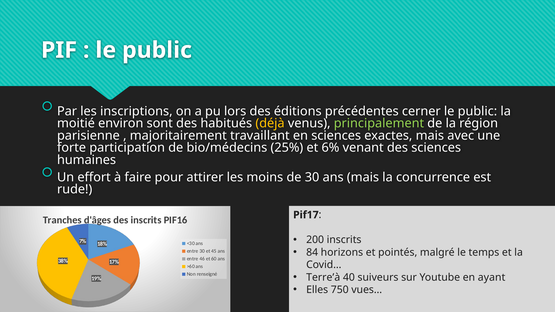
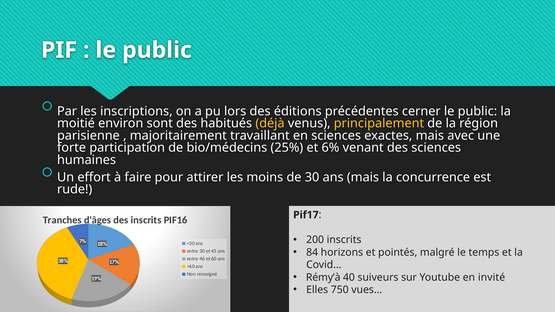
principalement colour: light green -> yellow
Terre’à: Terre’à -> Rémy’à
ayant: ayant -> invité
